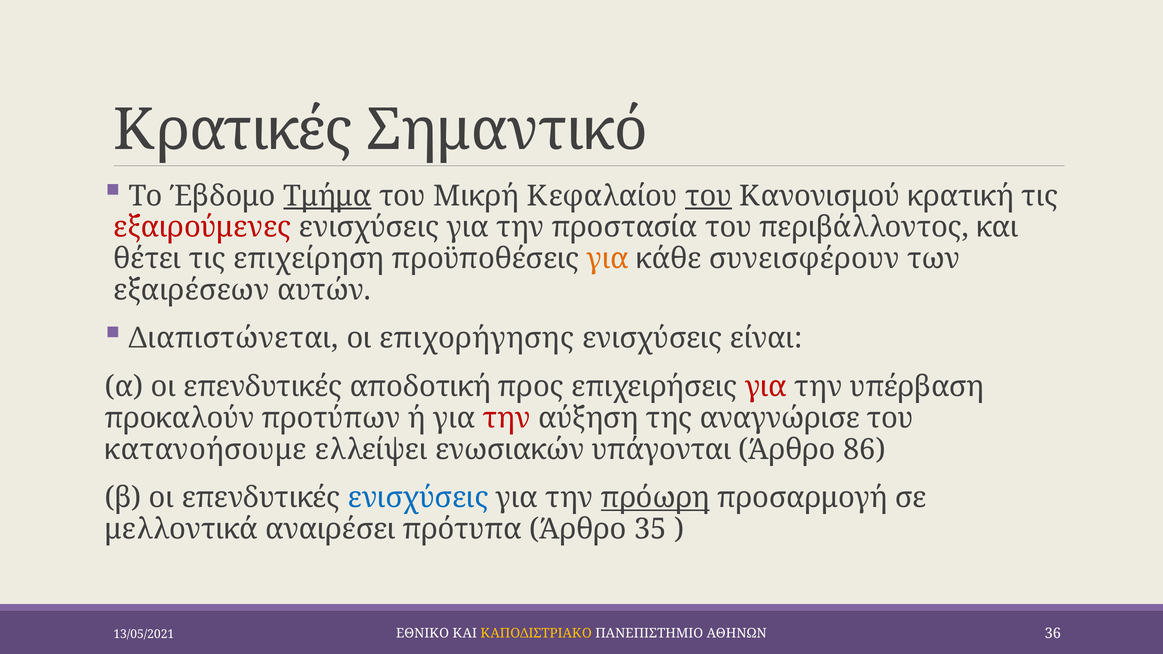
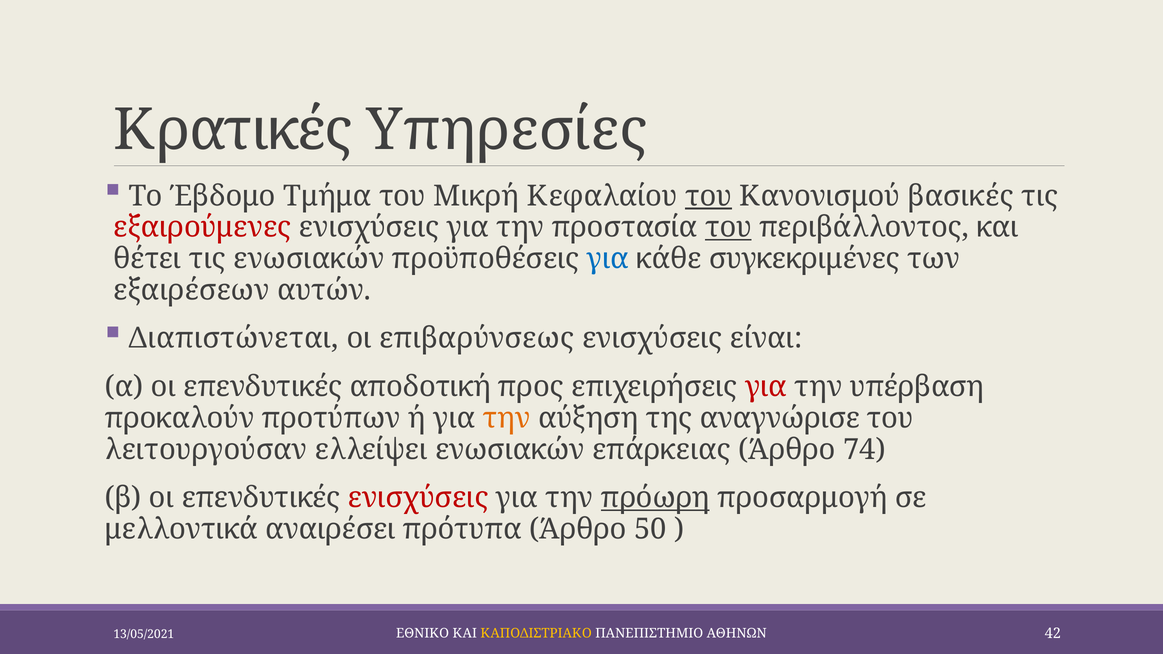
Σημαντικό: Σημαντικό -> Υπηρεσίες
Τμήμα underline: present -> none
κρατική: κρατική -> βασικές
του at (728, 227) underline: none -> present
τις επιχείρηση: επιχείρηση -> ενωσιακών
για at (608, 259) colour: orange -> blue
συνεισφέρουν: συνεισφέρουν -> συγκεκριμένες
επιχορήγησης: επιχορήγησης -> επιβαρύνσεως
την at (507, 418) colour: red -> orange
κατανοήσουμε: κατανοήσουμε -> λειτουργούσαν
υπάγονται: υπάγονται -> επάρκειας
86: 86 -> 74
ενισχύσεις at (418, 498) colour: blue -> red
35: 35 -> 50
36: 36 -> 42
